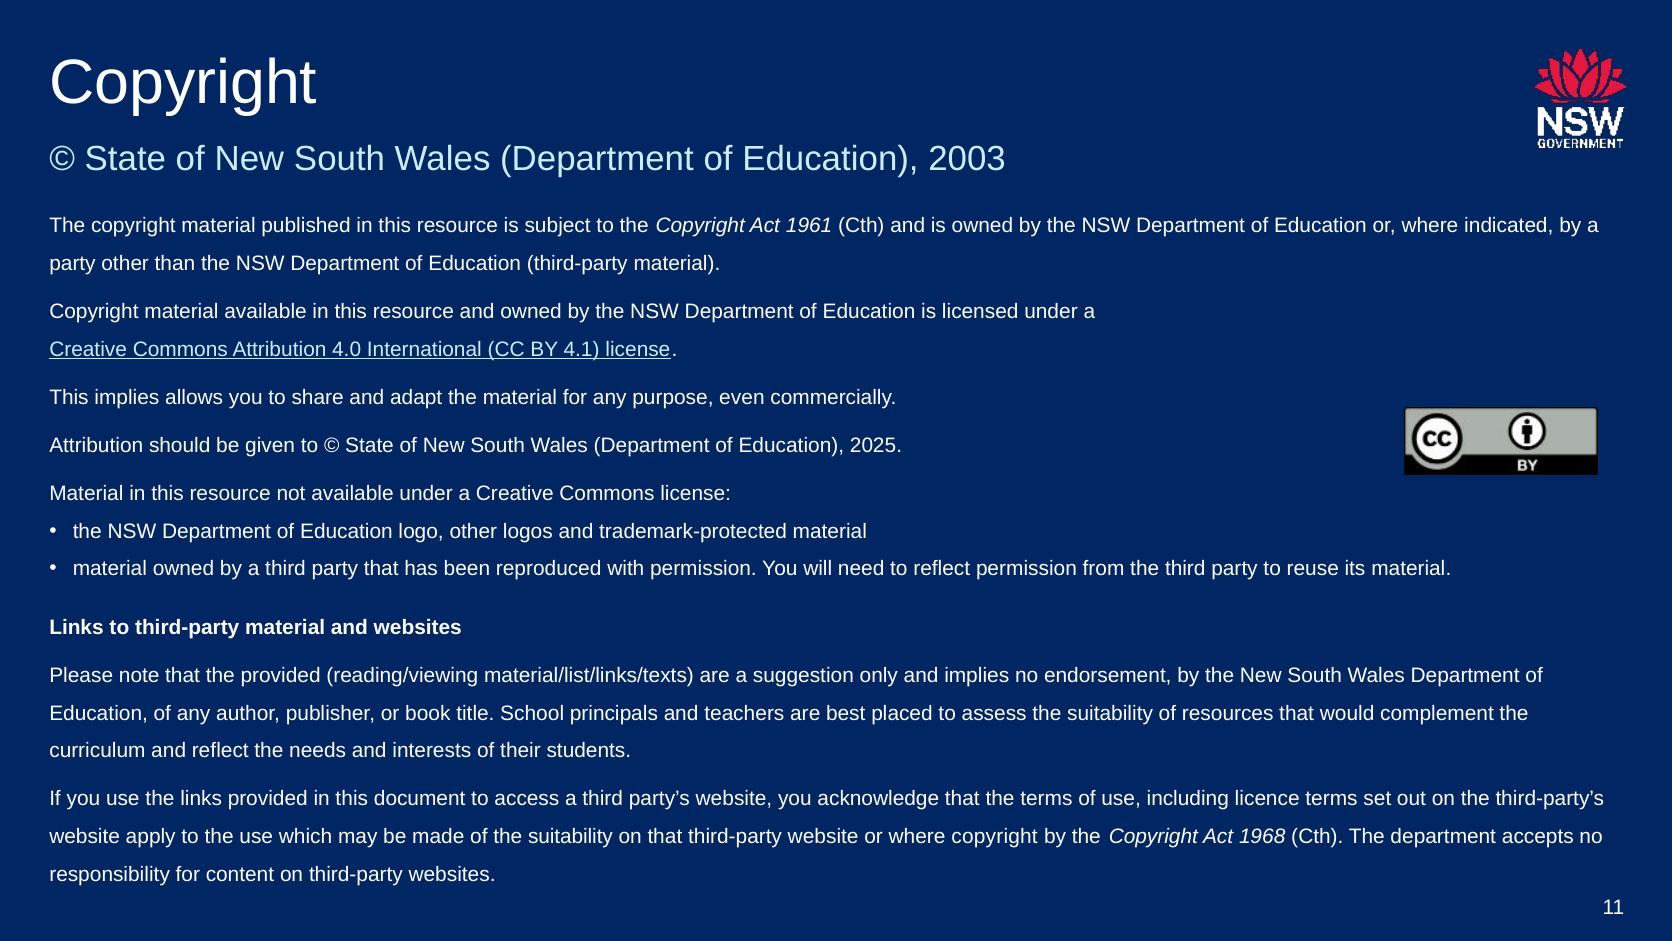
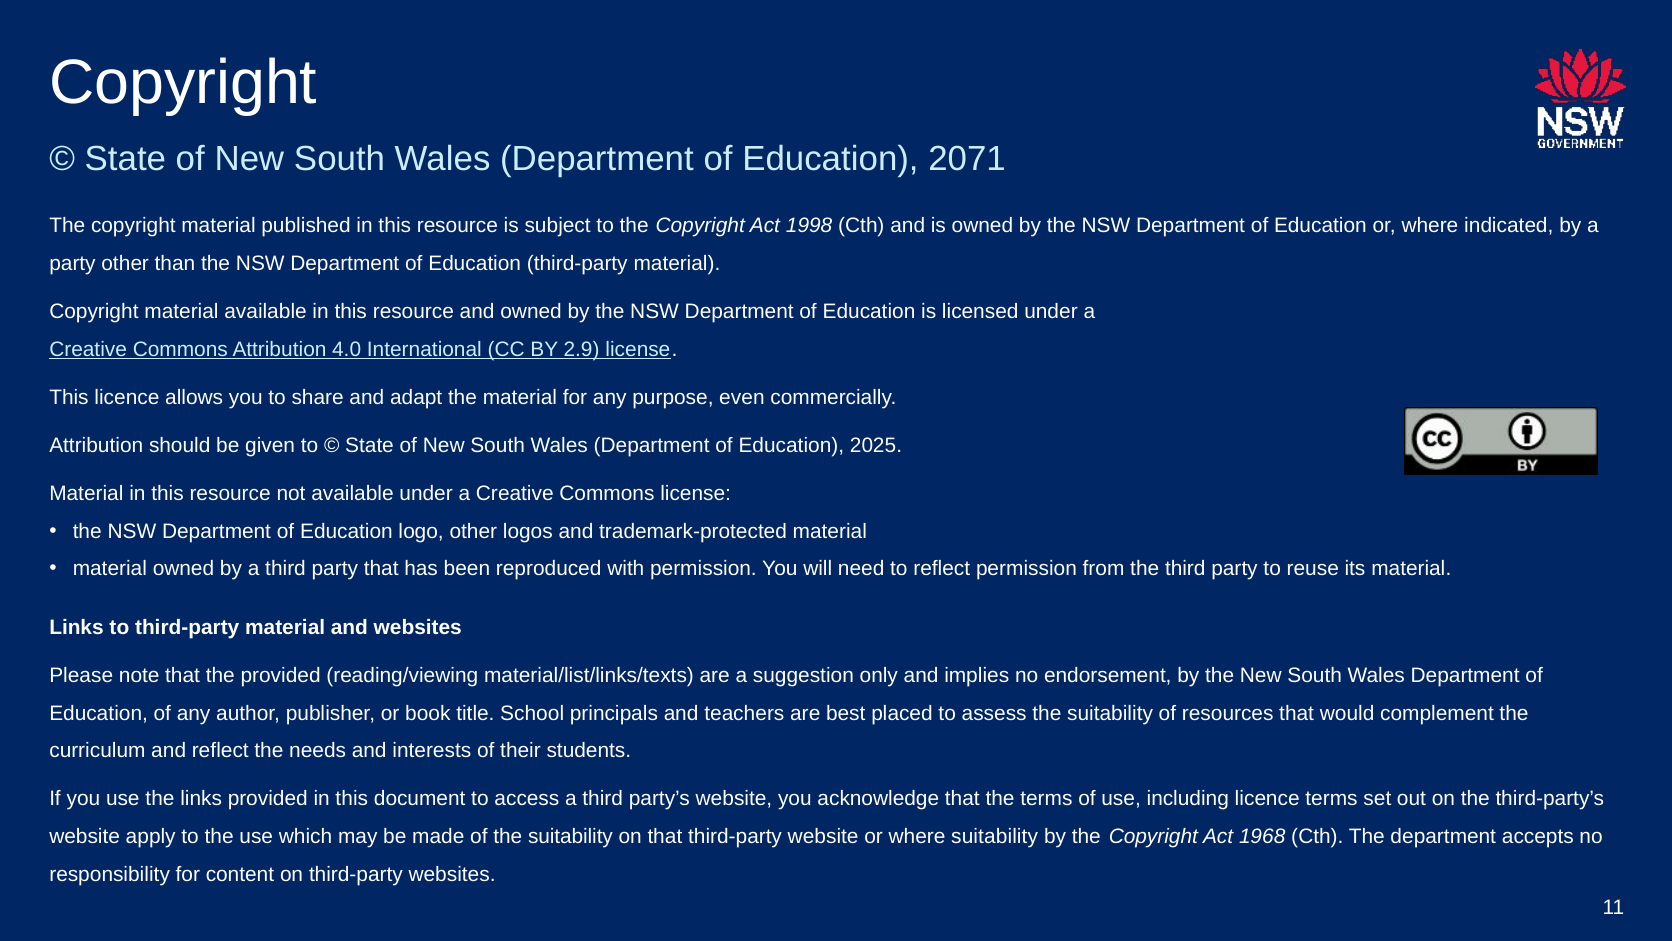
2003: 2003 -> 2071
1961: 1961 -> 1998
4.1: 4.1 -> 2.9
This implies: implies -> licence
where copyright: copyright -> suitability
